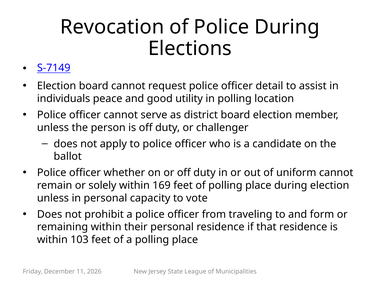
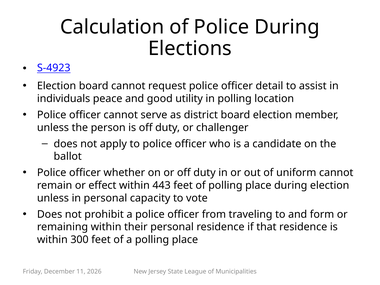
Revocation: Revocation -> Calculation
S-7149: S-7149 -> S-4923
solely: solely -> effect
169: 169 -> 443
103: 103 -> 300
